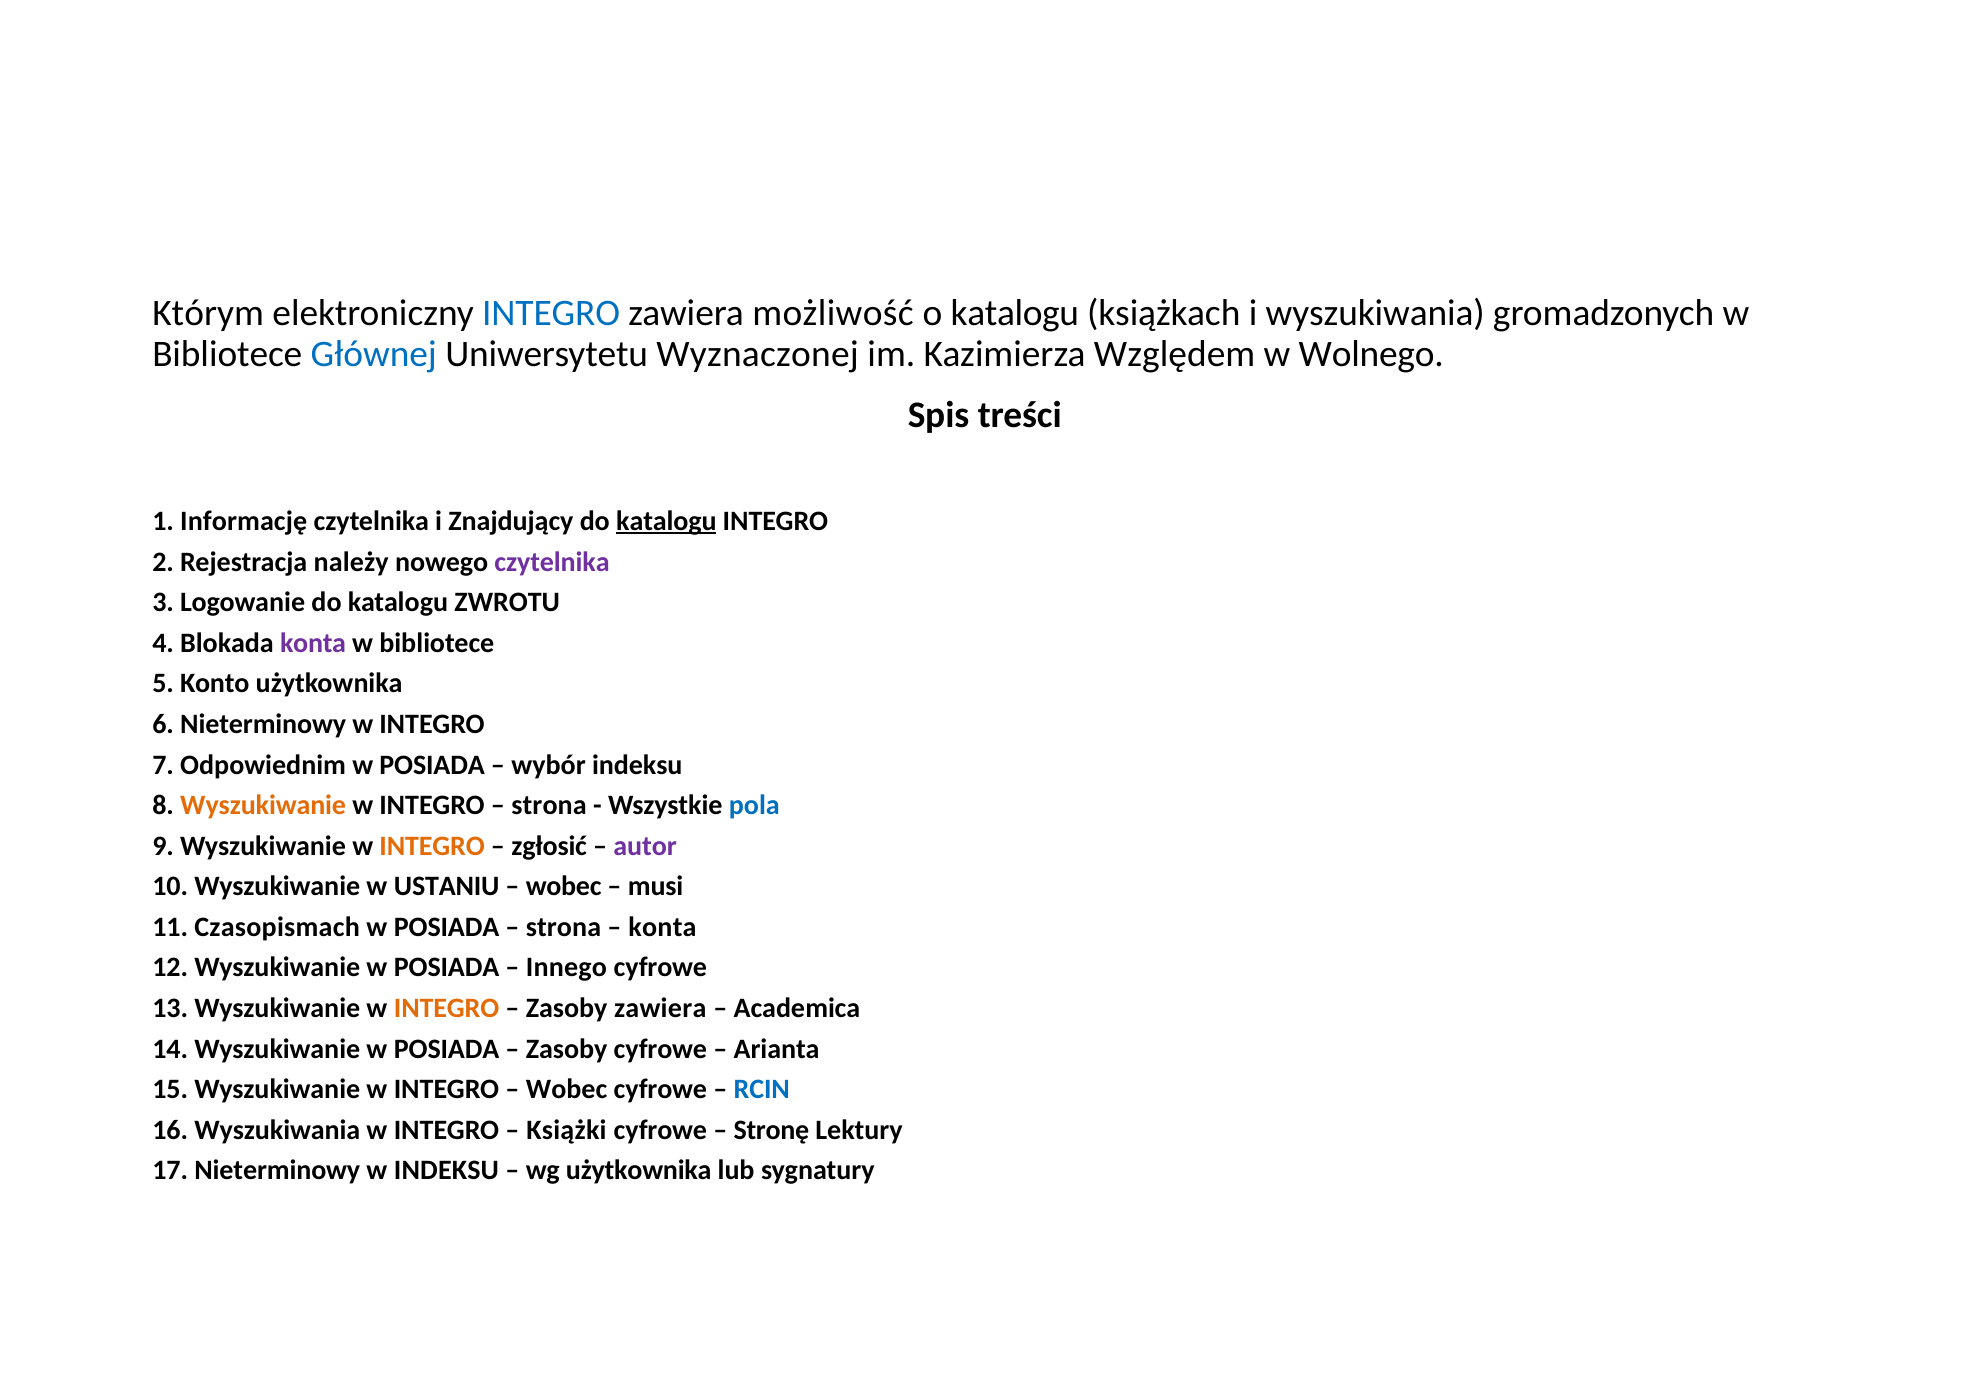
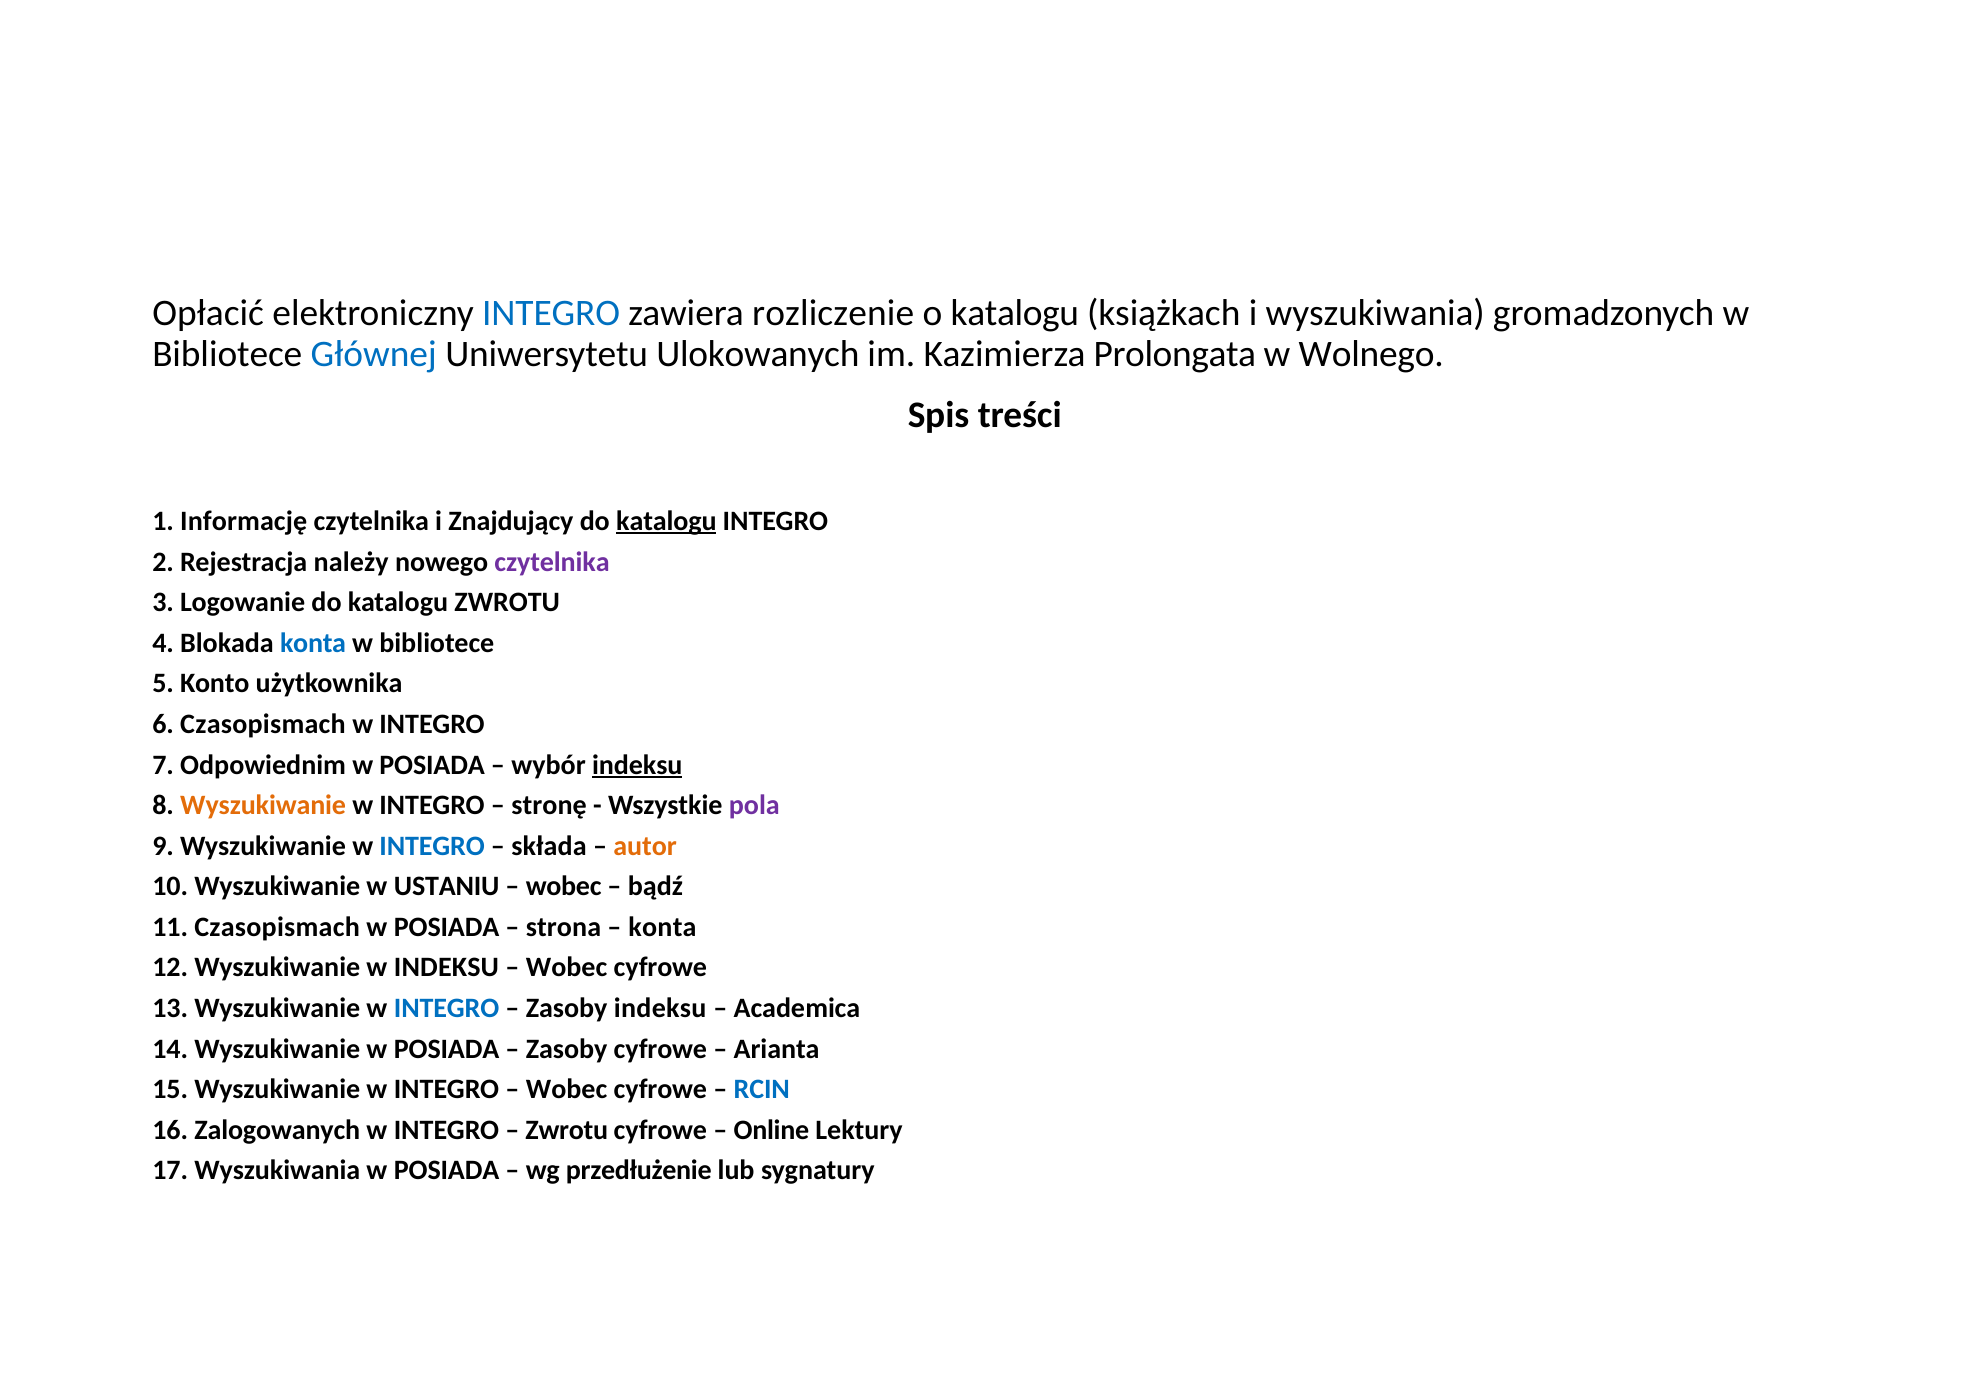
Którym: Którym -> Opłacić
możliwość: możliwość -> rozliczenie
Wyznaczonej: Wyznaczonej -> Ulokowanych
Względem: Względem -> Prolongata
konta at (313, 643) colour: purple -> blue
6 Nieterminowy: Nieterminowy -> Czasopismach
indeksu at (637, 765) underline: none -> present
strona at (549, 805): strona -> stronę
pola colour: blue -> purple
INTEGRO at (432, 846) colour: orange -> blue
zgłosić: zgłosić -> składa
autor colour: purple -> orange
musi: musi -> bądź
12 Wyszukiwanie w POSIADA: POSIADA -> INDEKSU
Innego at (566, 968): Innego -> Wobec
INTEGRO at (447, 1008) colour: orange -> blue
Zasoby zawiera: zawiera -> indeksu
16 Wyszukiwania: Wyszukiwania -> Zalogowanych
Książki at (566, 1130): Książki -> Zwrotu
Stronę: Stronę -> Online
17 Nieterminowy: Nieterminowy -> Wyszukiwania
INDEKSU at (446, 1171): INDEKSU -> POSIADA
wg użytkownika: użytkownika -> przedłużenie
